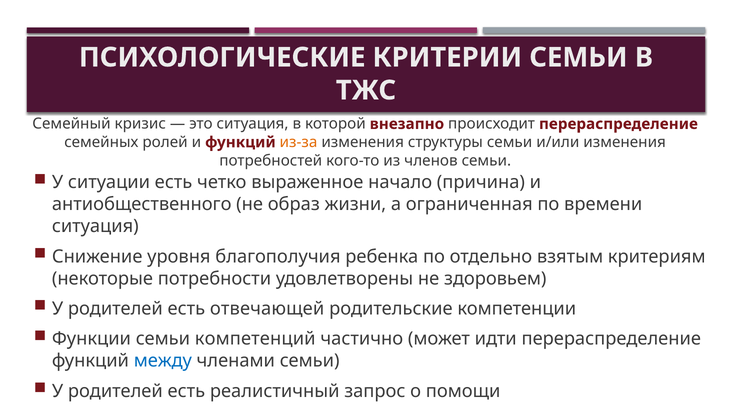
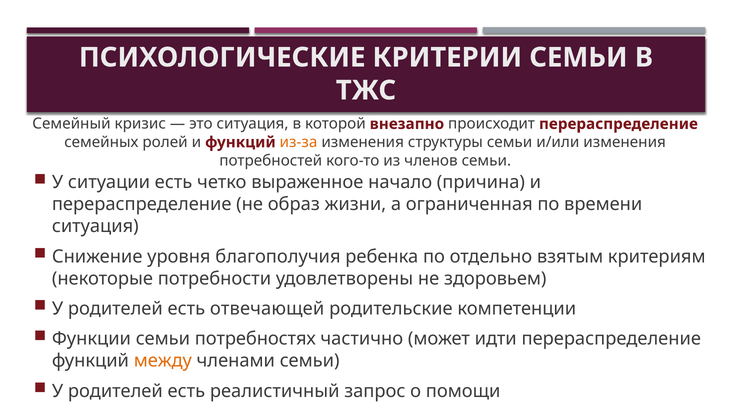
антиобщественного at (142, 204): антиобщественного -> перераспределение
компетенций: компетенций -> потребностях
между colour: blue -> orange
